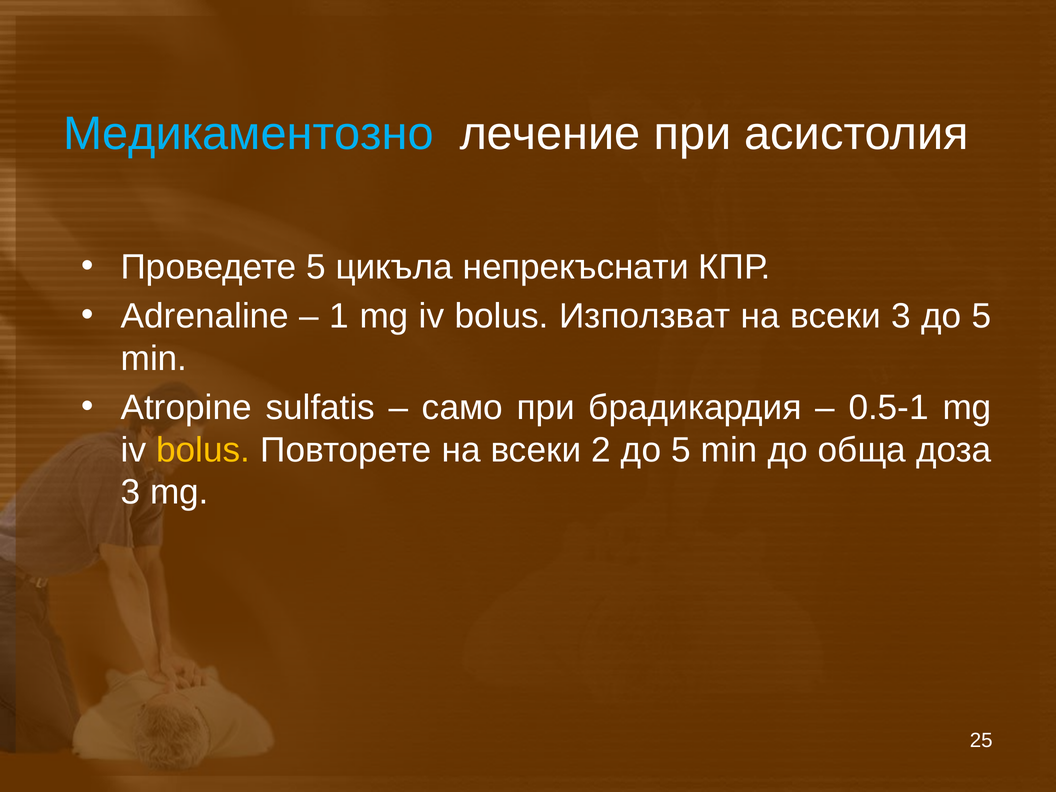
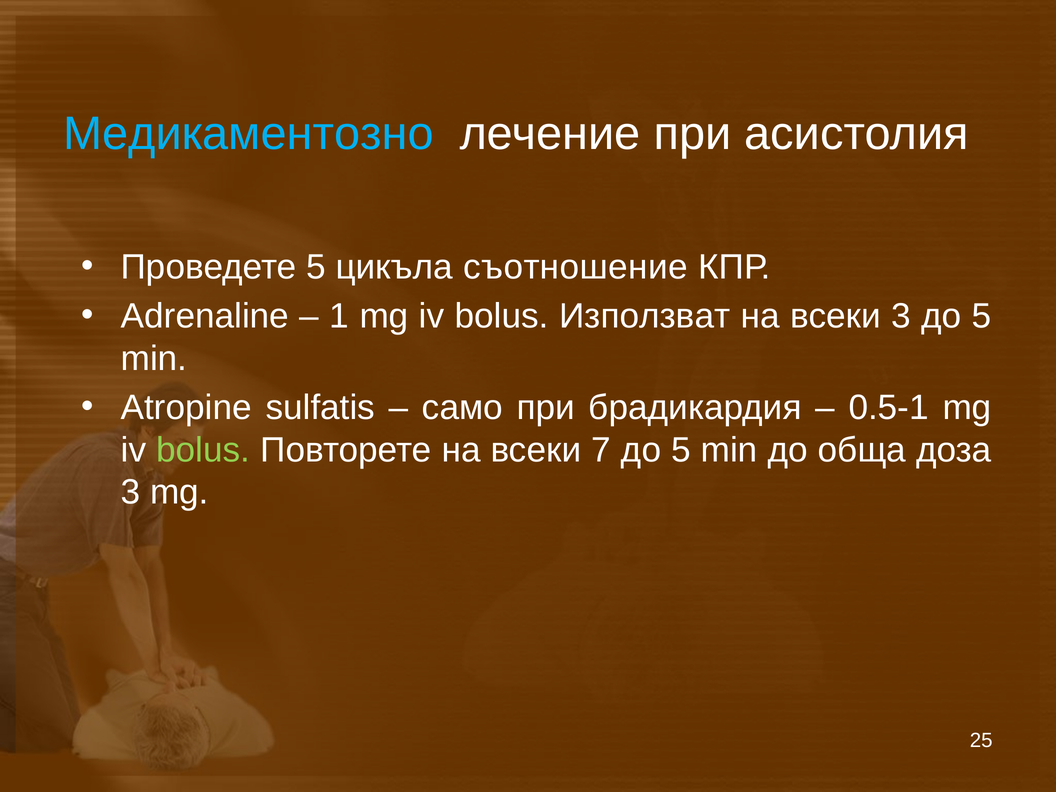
непрекъснати: непрекъснати -> съотношение
bolus at (203, 450) colour: yellow -> light green
2: 2 -> 7
